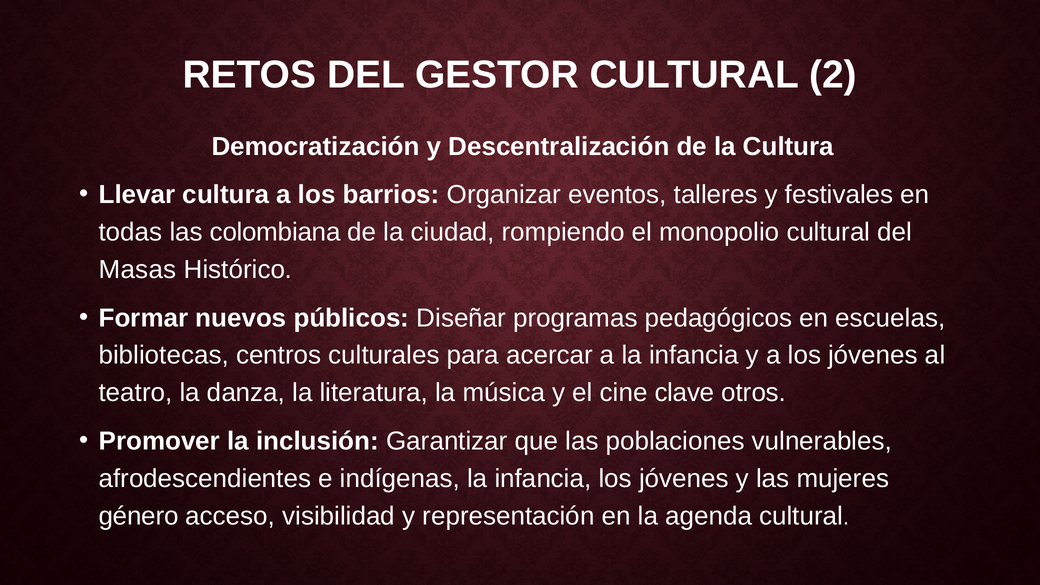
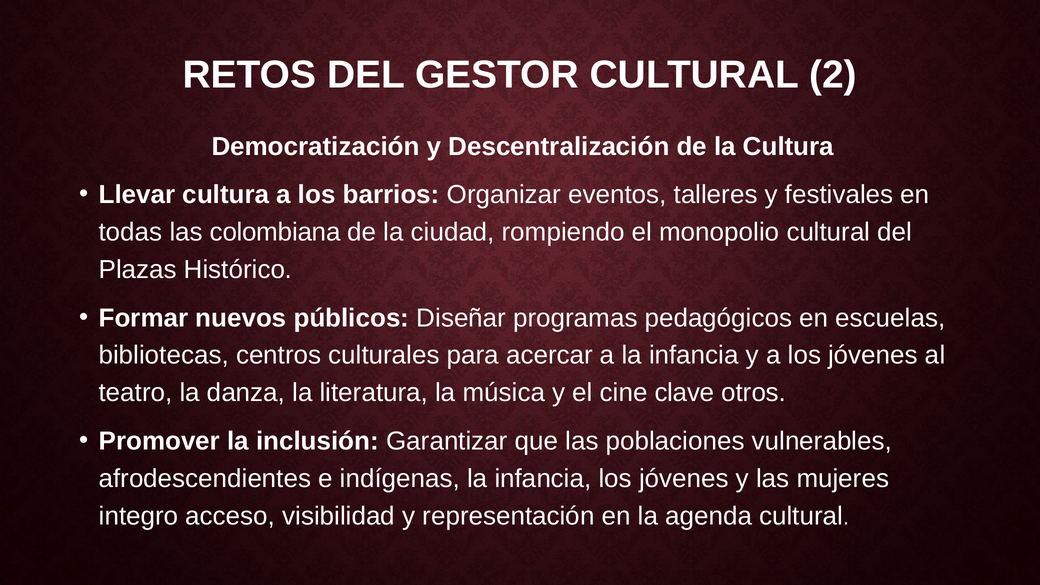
Masas: Masas -> Plazas
género: género -> integro
